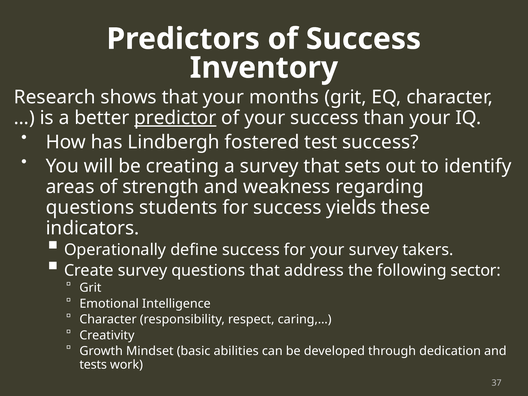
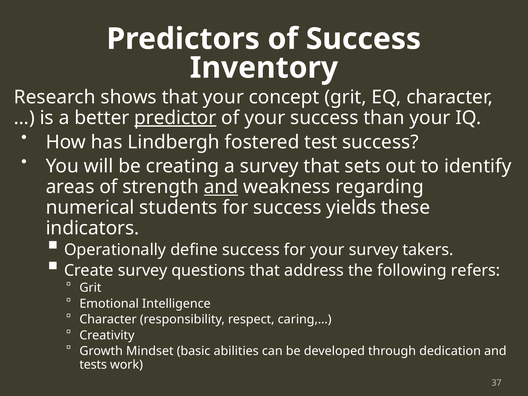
months: months -> concept
and at (221, 187) underline: none -> present
questions at (90, 208): questions -> numerical
sector: sector -> refers
